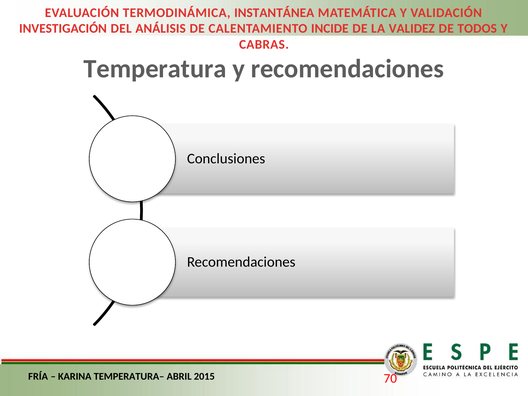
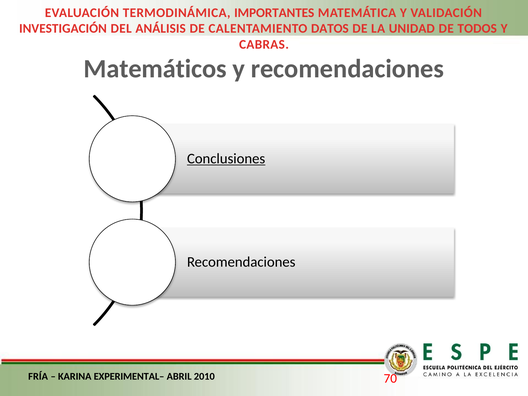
INSTANTÁNEA: INSTANTÁNEA -> IMPORTANTES
INCIDE: INCIDE -> DATOS
VALIDEZ: VALIDEZ -> UNIDAD
Temperatura: Temperatura -> Matemáticos
Conclusiones underline: none -> present
TEMPERATURA–: TEMPERATURA– -> EXPERIMENTAL–
2015: 2015 -> 2010
